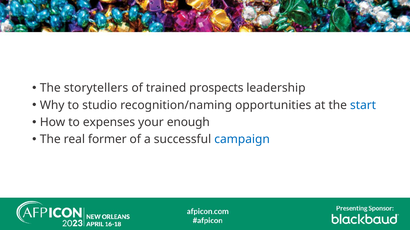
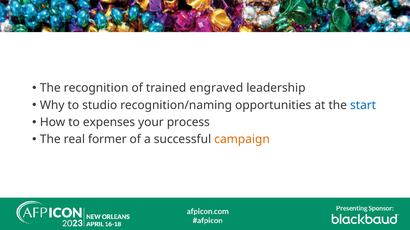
storytellers: storytellers -> recognition
prospects: prospects -> engraved
enough: enough -> process
campaign colour: blue -> orange
